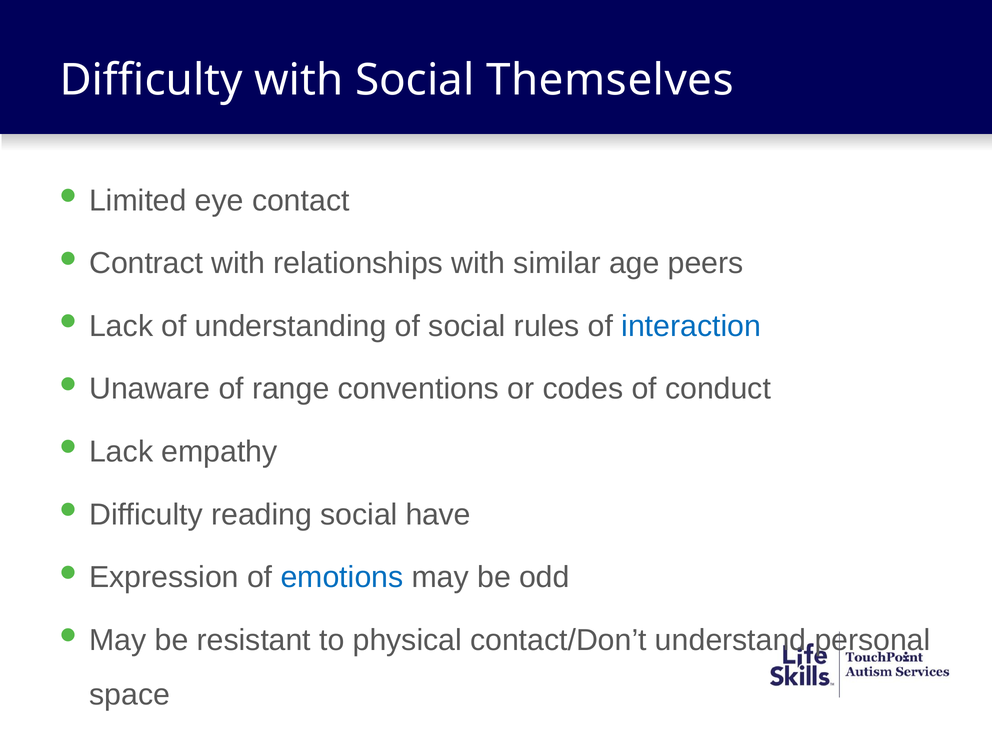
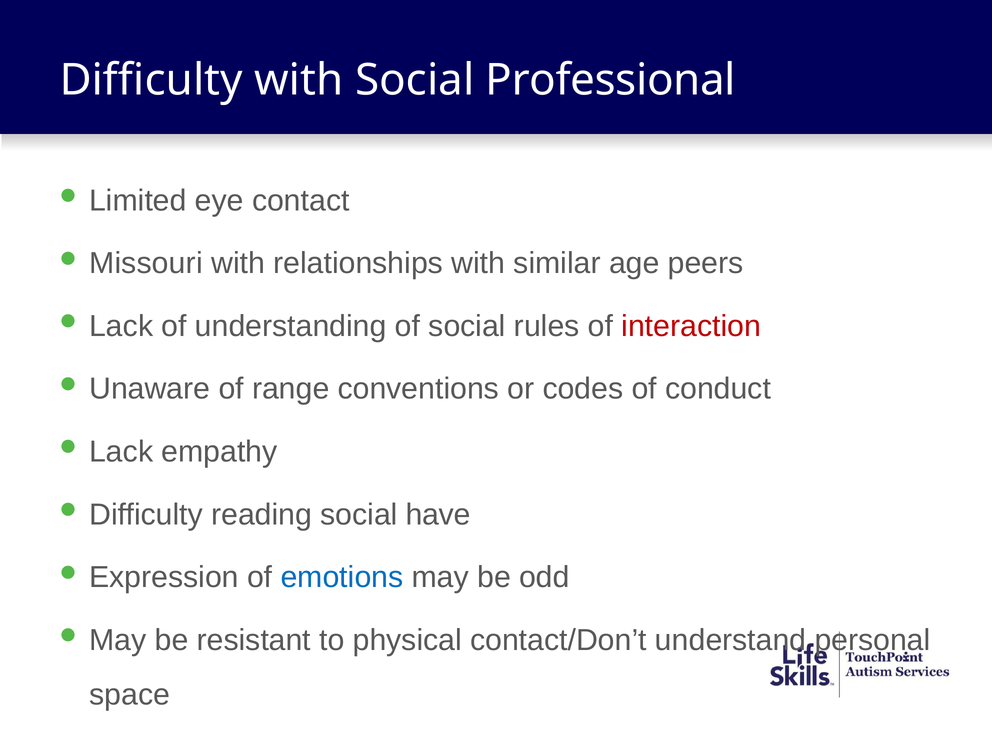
Themselves: Themselves -> Professional
Contract: Contract -> Missouri
interaction colour: blue -> red
